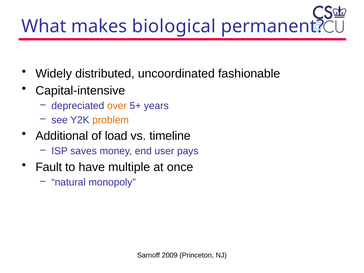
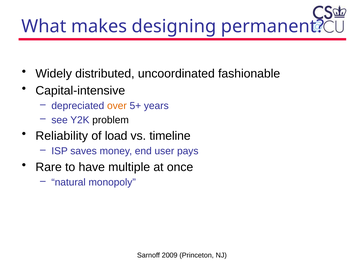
biological: biological -> designing
problem colour: orange -> black
Additional: Additional -> Reliability
Fault: Fault -> Rare
